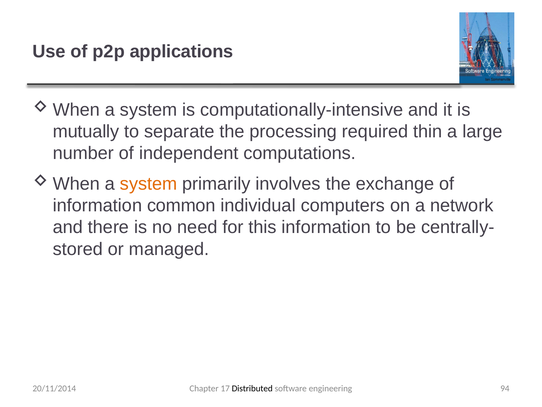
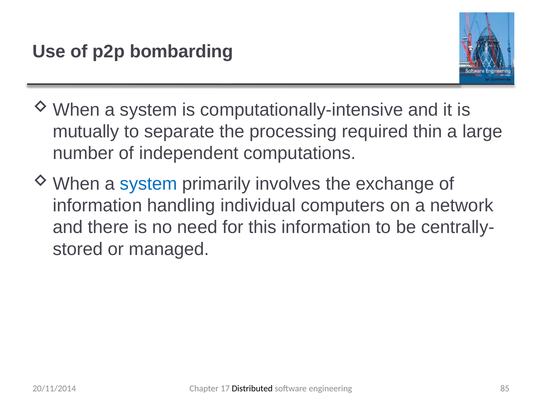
applications: applications -> bombarding
system at (149, 184) colour: orange -> blue
common: common -> handling
94: 94 -> 85
